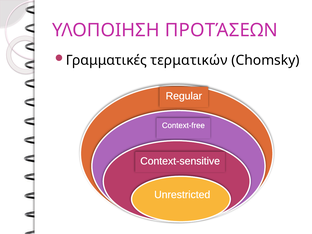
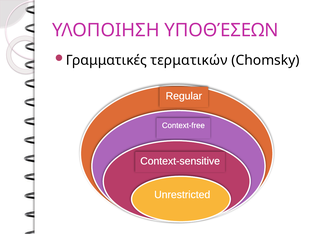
ΠΡΟΤΆΣΕΩΝ: ΠΡΟΤΆΣΕΩΝ -> ΥΠΟΘΈΣΕΩΝ
